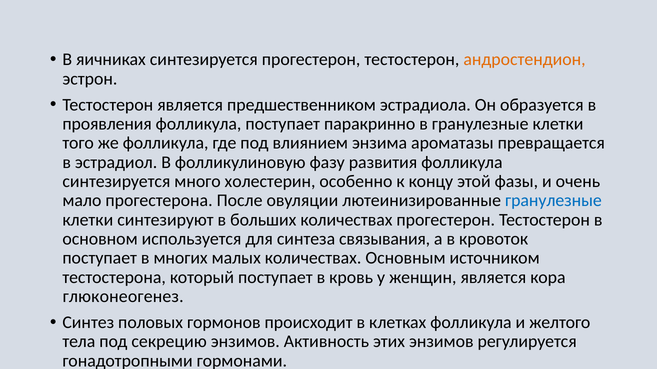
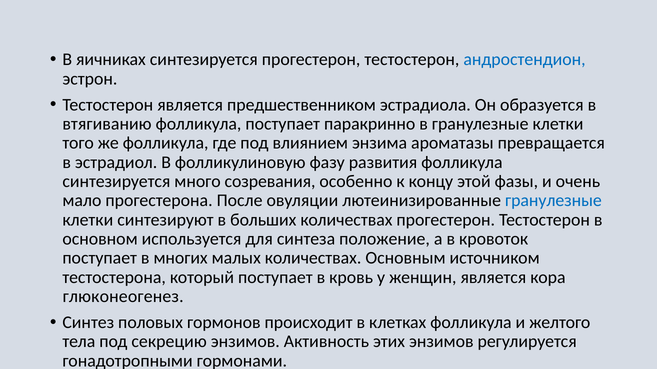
андростендион colour: orange -> blue
проявления: проявления -> втягиванию
холестерин: холестерин -> созревания
связывания: связывания -> положение
